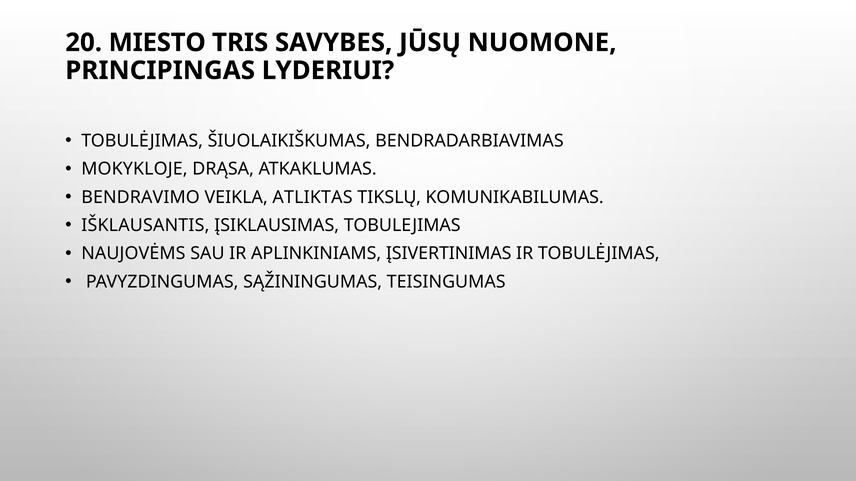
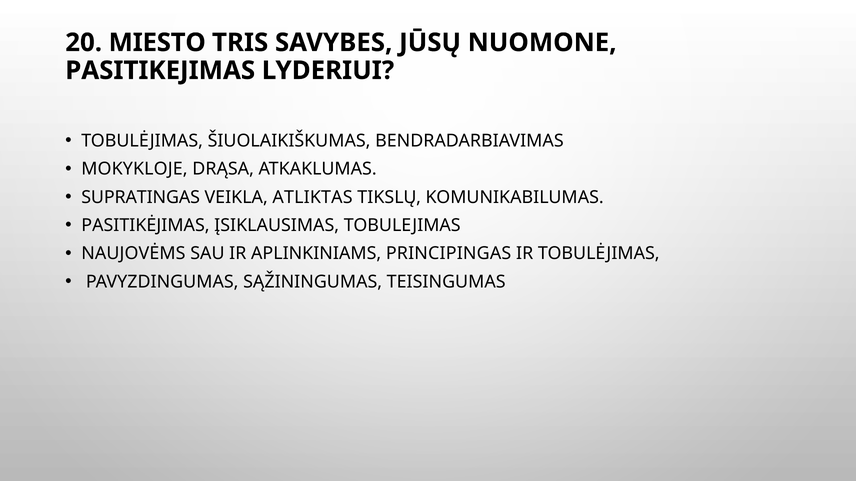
PRINCIPINGAS: PRINCIPINGAS -> PASITIKEJIMAS
BENDRAVIMO: BENDRAVIMO -> SUPRATINGAS
IŠKLAUSANTIS: IŠKLAUSANTIS -> PASITIKĖJIMAS
ĮSIVERTINIMAS: ĮSIVERTINIMAS -> PRINCIPINGAS
